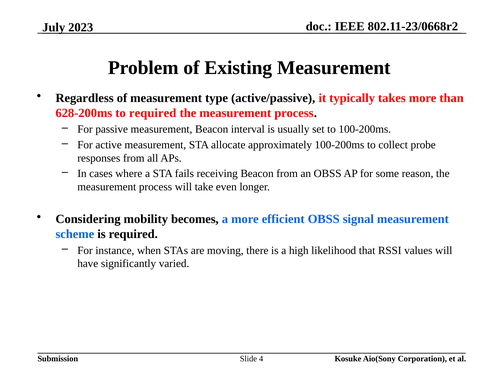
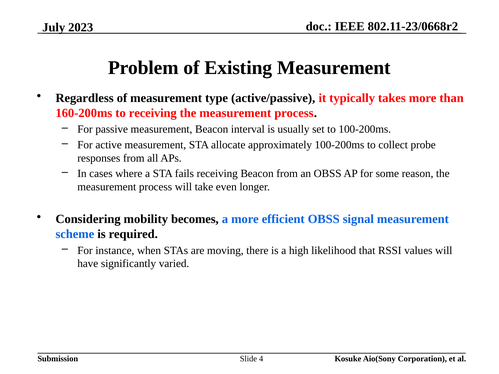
628-200ms: 628-200ms -> 160-200ms
to required: required -> receiving
